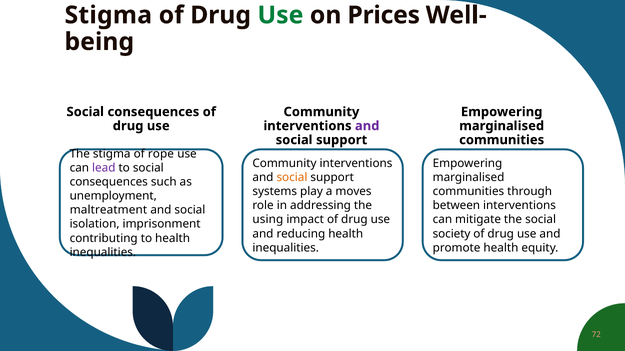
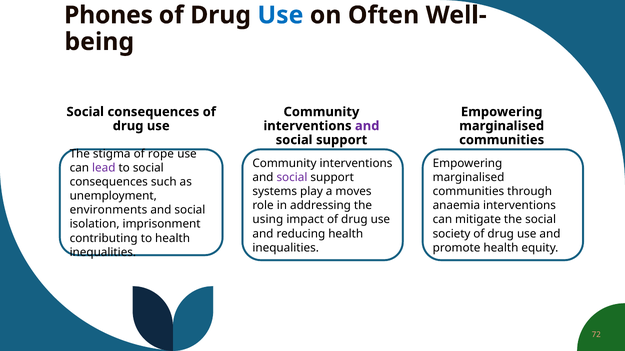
Stigma at (108, 15): Stigma -> Phones
Use at (280, 15) colour: green -> blue
Prices: Prices -> Often
social at (292, 178) colour: orange -> purple
between: between -> anaemia
maltreatment: maltreatment -> environments
